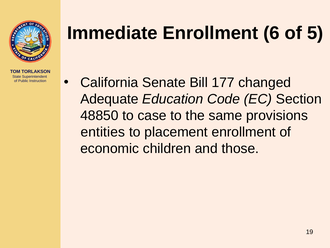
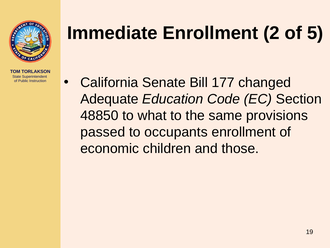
6: 6 -> 2
case: case -> what
entities: entities -> passed
placement: placement -> occupants
